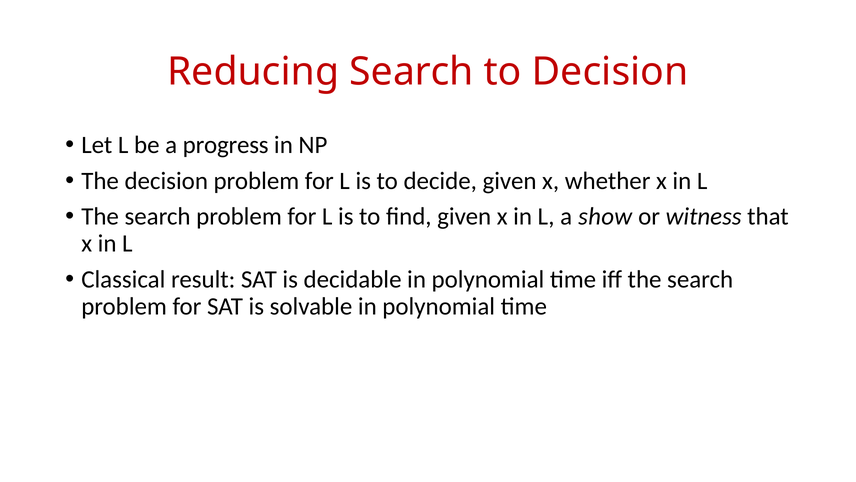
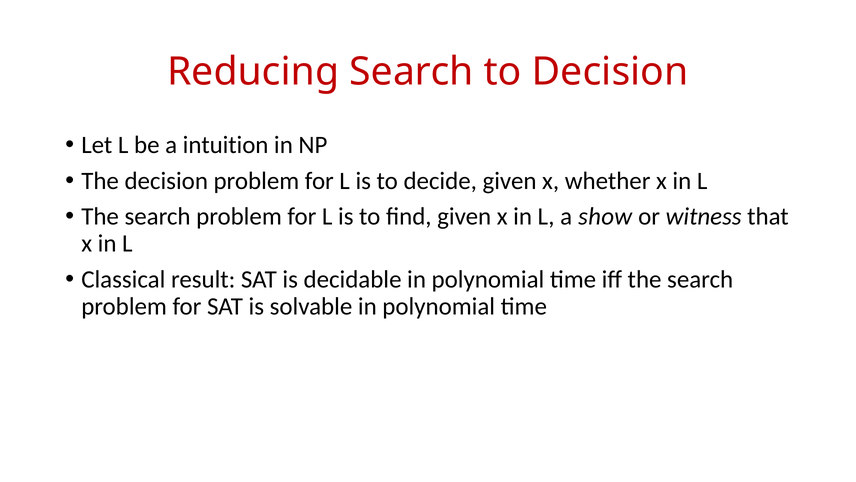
progress: progress -> intuition
